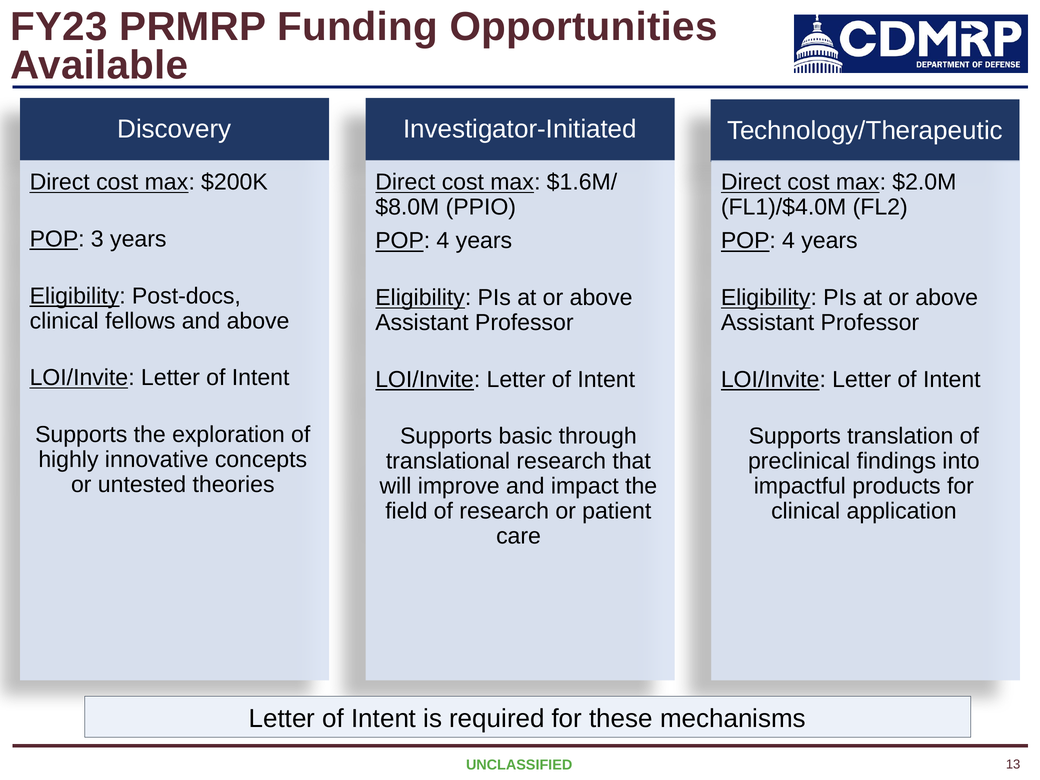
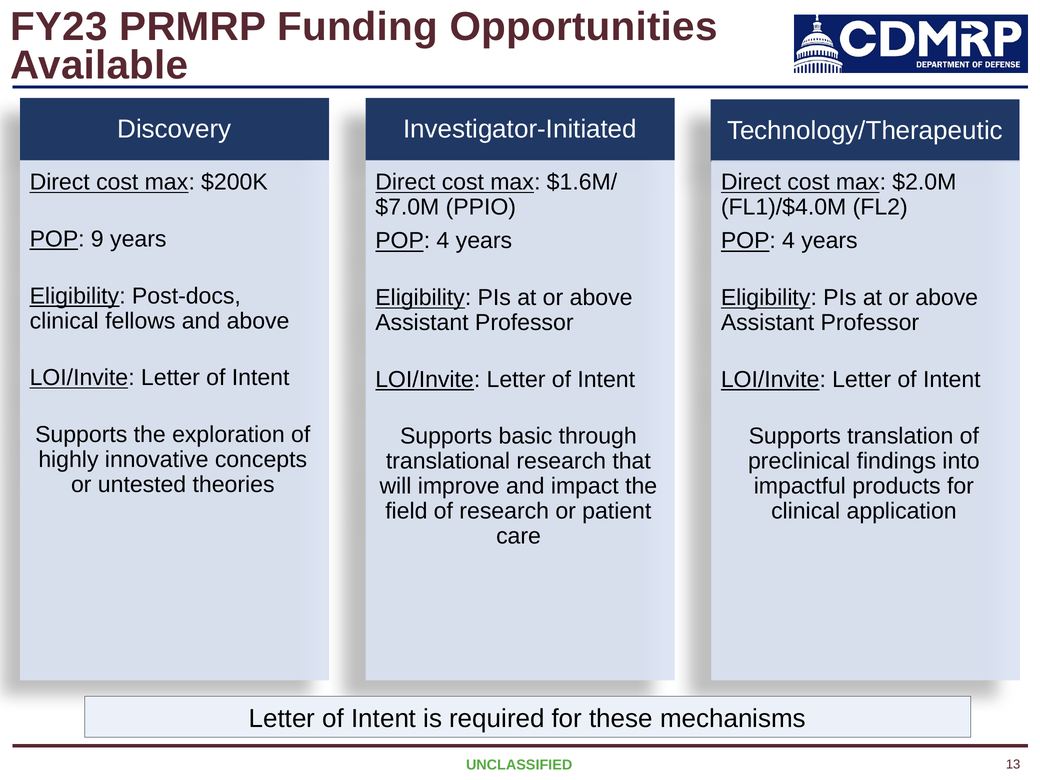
$8.0M: $8.0M -> $7.0M
3: 3 -> 9
